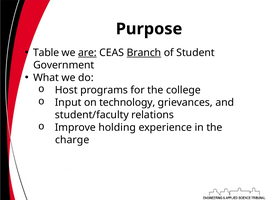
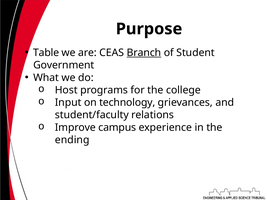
are underline: present -> none
holding: holding -> campus
charge: charge -> ending
